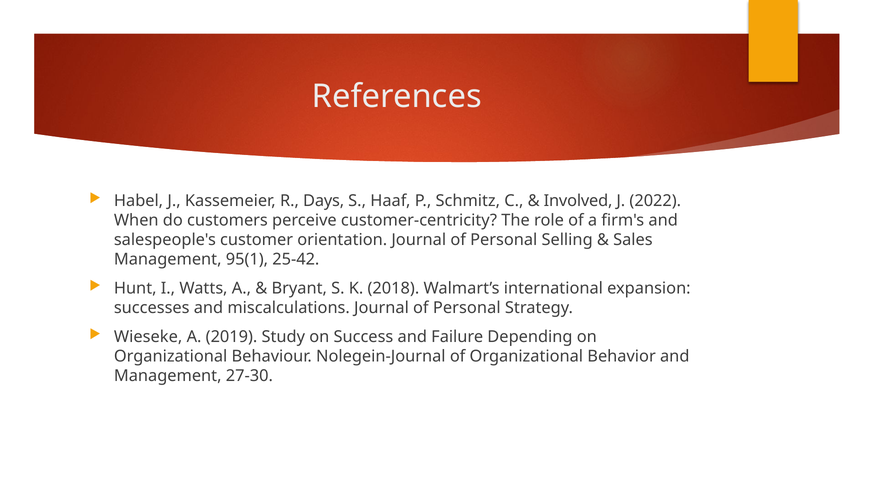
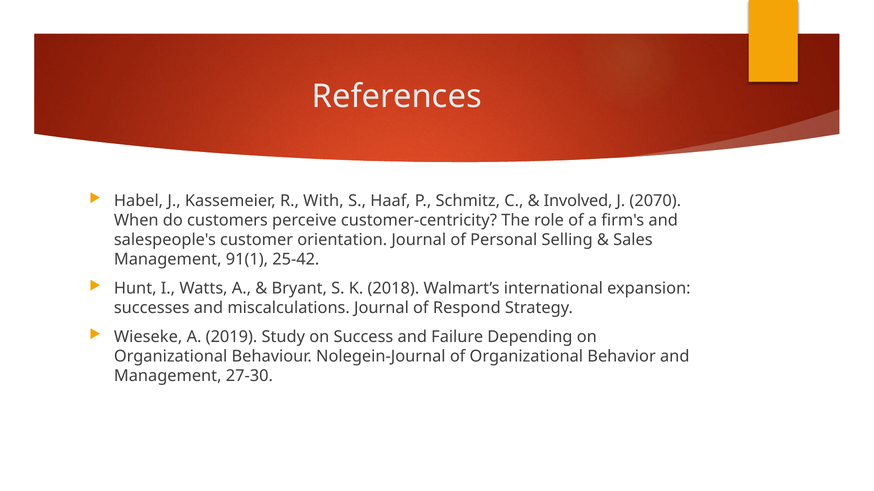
Days: Days -> With
2022: 2022 -> 2070
95(1: 95(1 -> 91(1
miscalculations Journal of Personal: Personal -> Respond
